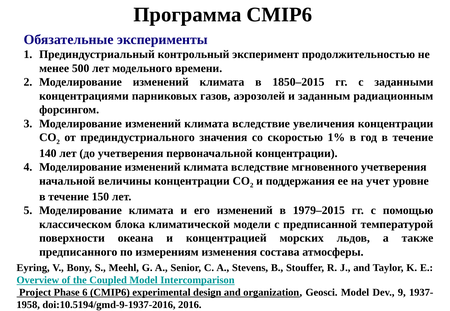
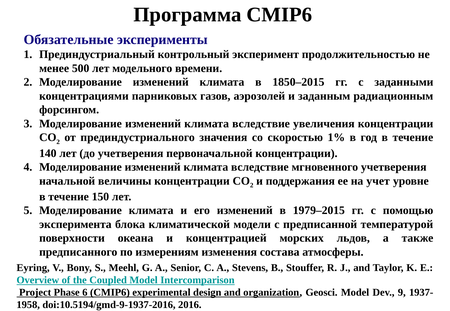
классическом: классическом -> эксперимента
